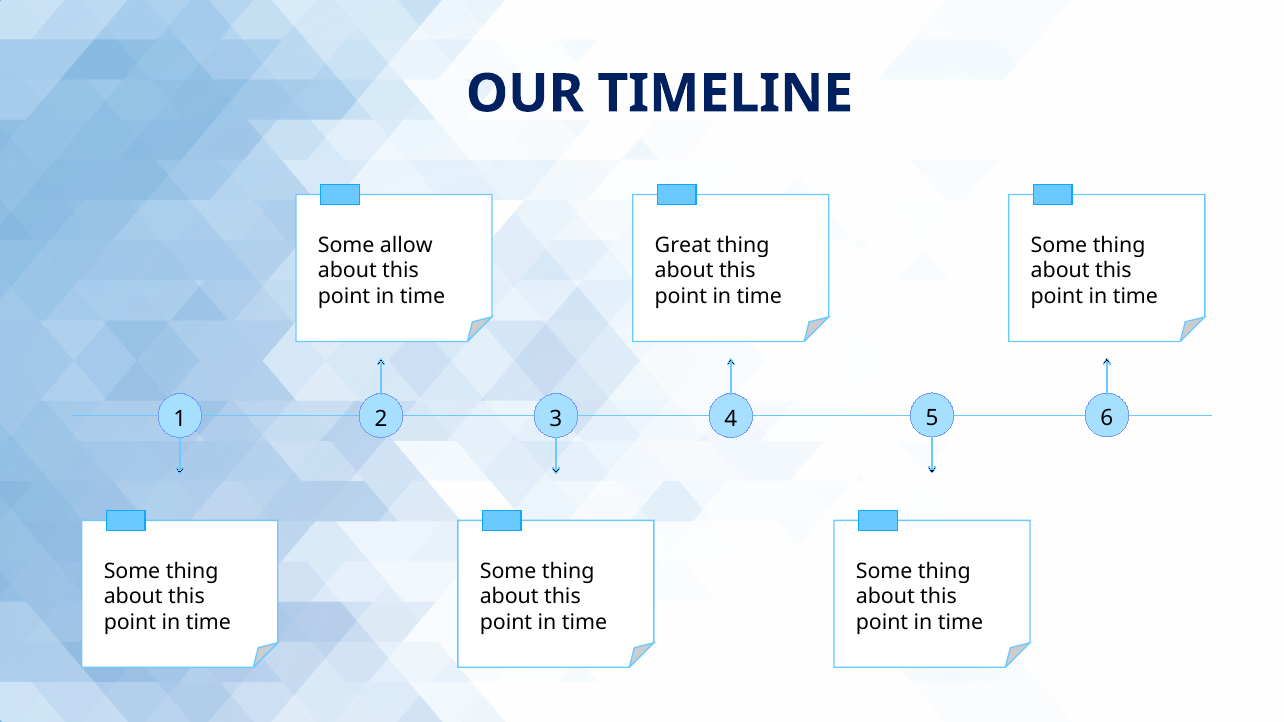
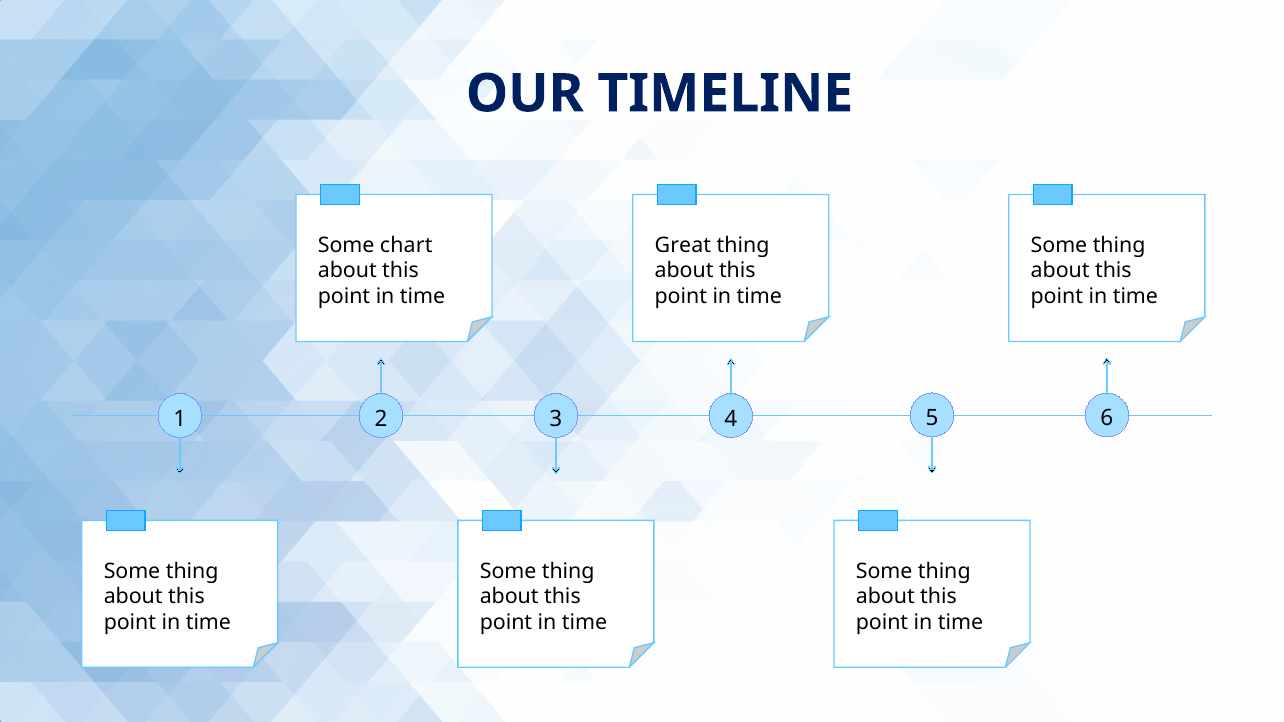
allow: allow -> chart
